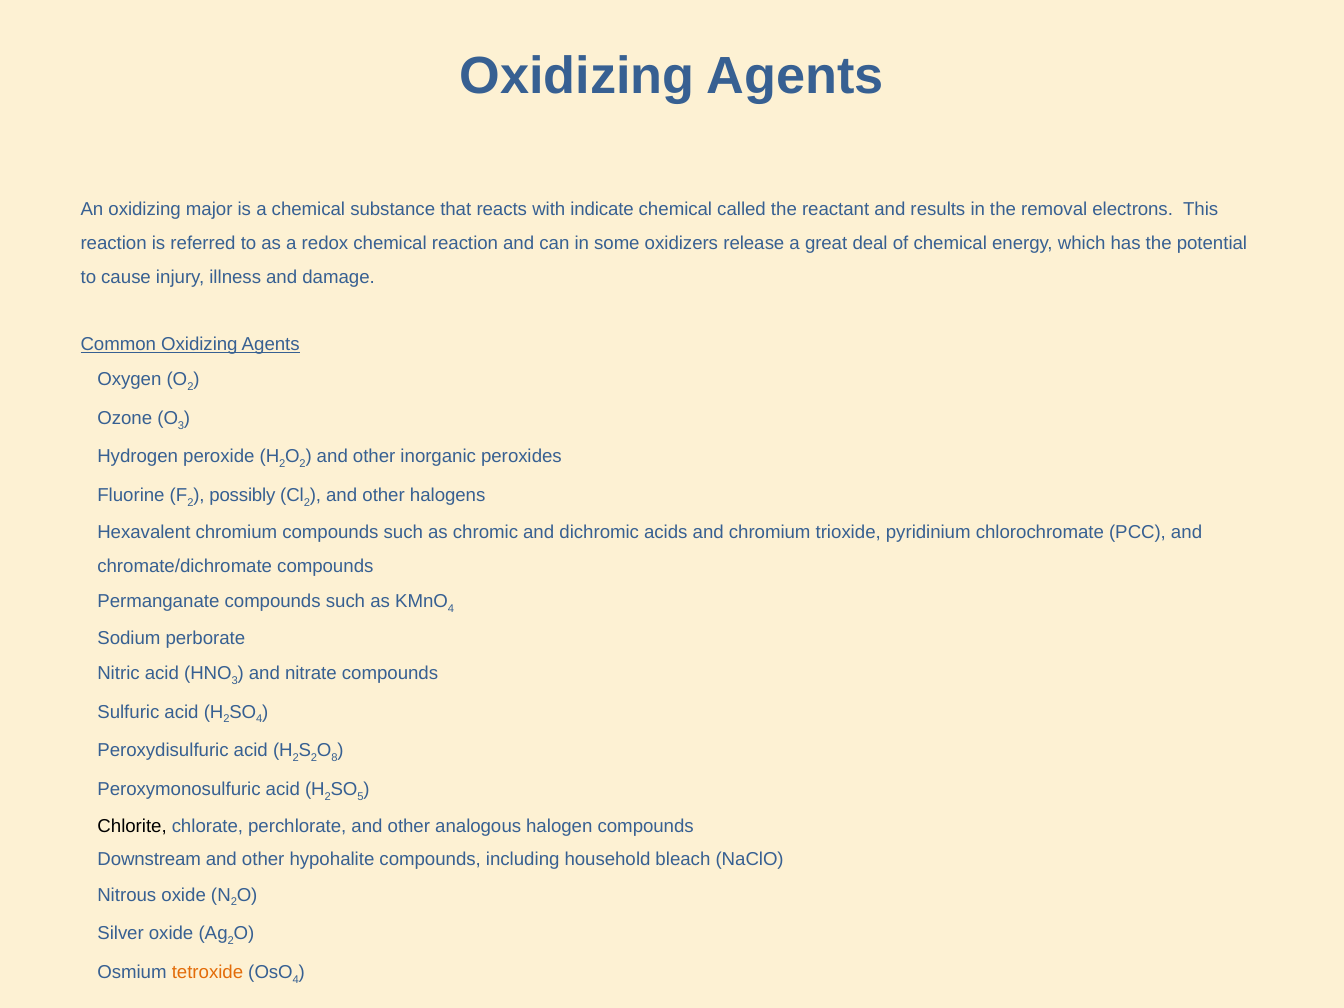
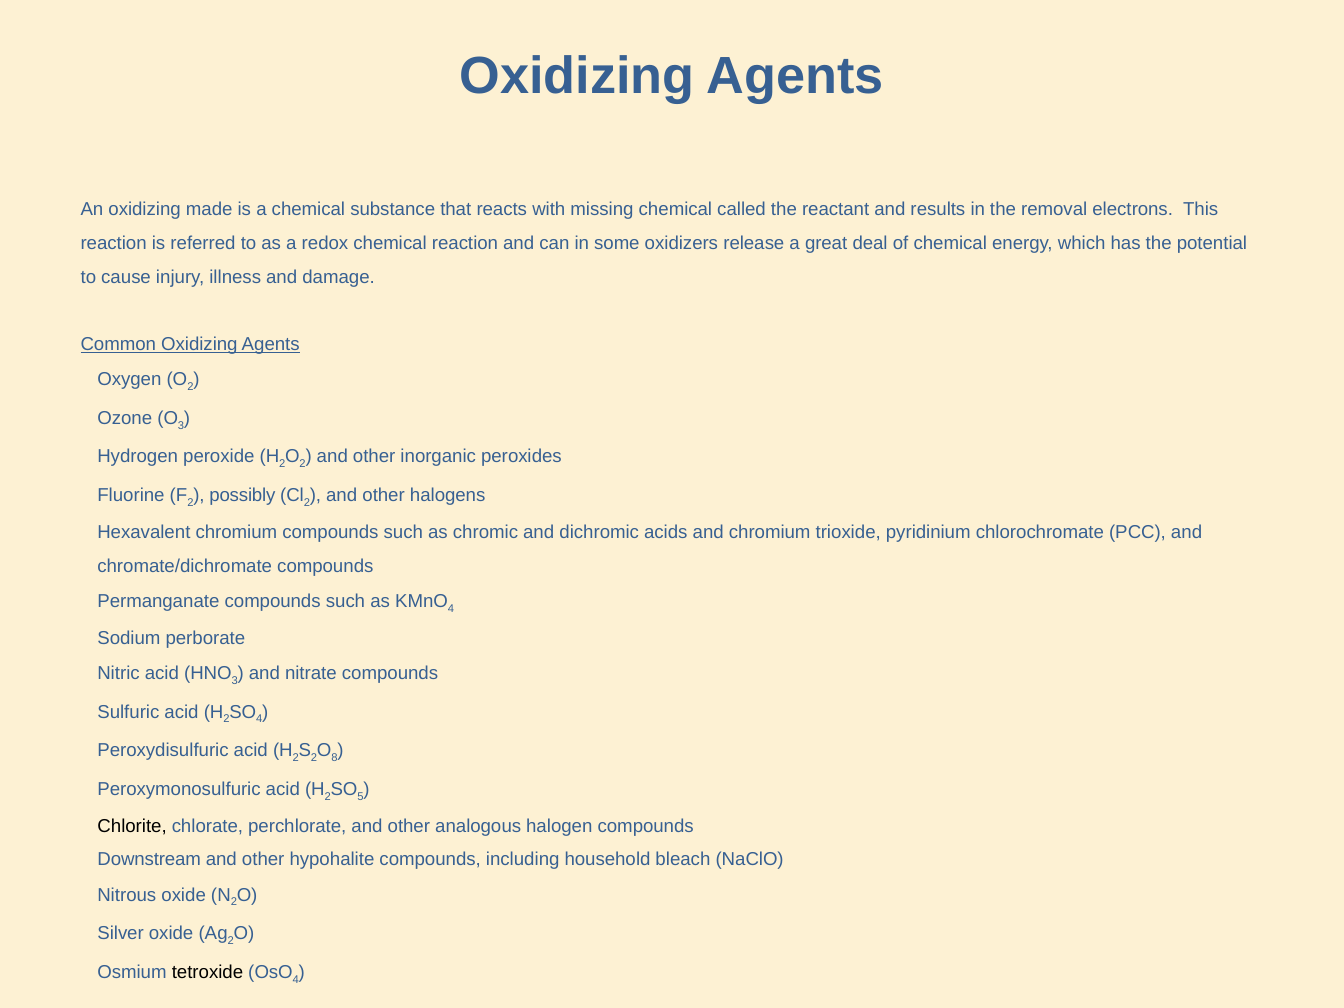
major: major -> made
indicate: indicate -> missing
tetroxide colour: orange -> black
